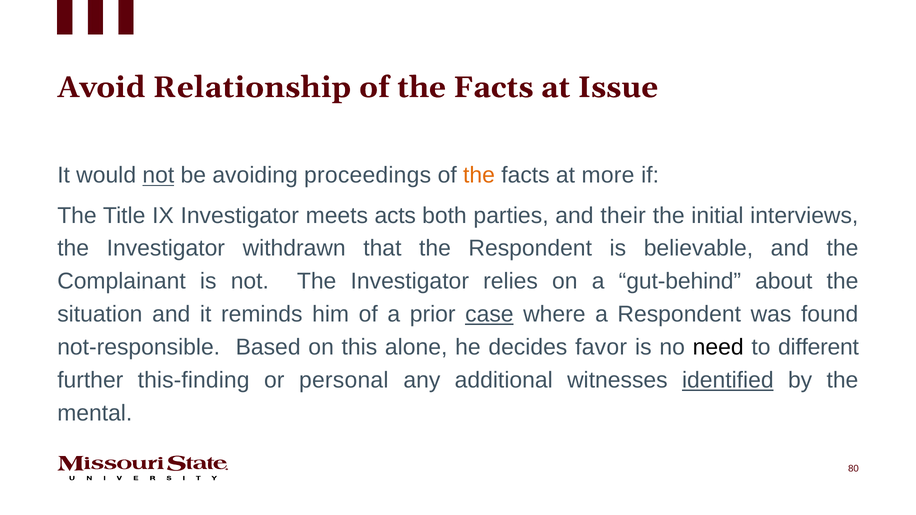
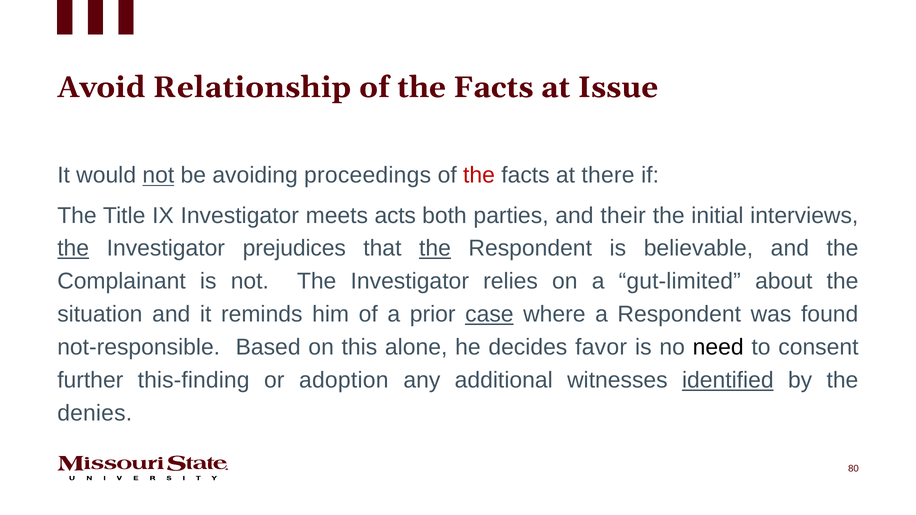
the at (479, 175) colour: orange -> red
more: more -> there
the at (73, 249) underline: none -> present
withdrawn: withdrawn -> prejudices
the at (435, 249) underline: none -> present
gut-behind: gut-behind -> gut-limited
different: different -> consent
personal: personal -> adoption
mental: mental -> denies
